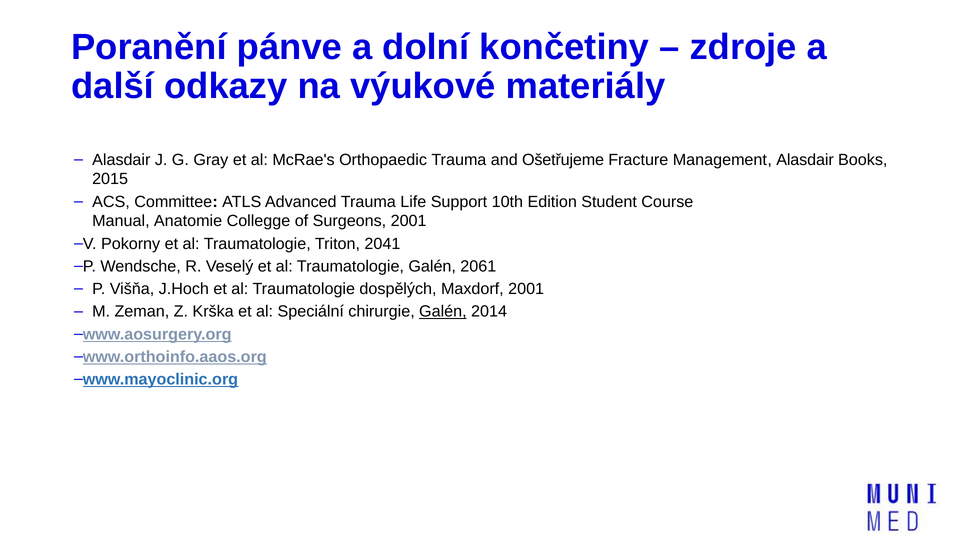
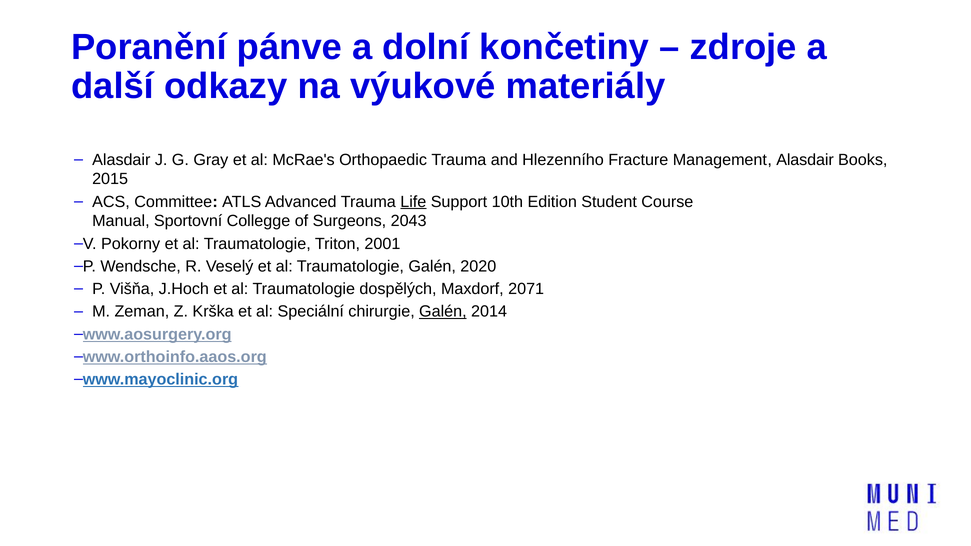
Ošetřujeme: Ošetřujeme -> Hlezenního
Life underline: none -> present
Anatomie: Anatomie -> Sportovní
Surgeons 2001: 2001 -> 2043
2041: 2041 -> 2001
2061: 2061 -> 2020
Maxdorf 2001: 2001 -> 2071
